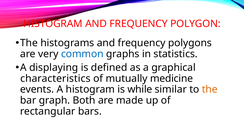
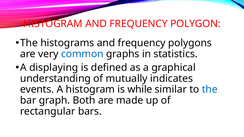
characteristics: characteristics -> understanding
medicine: medicine -> indicates
the at (210, 90) colour: orange -> blue
